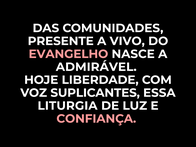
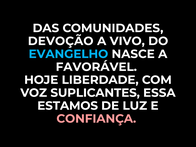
PRESENTE: PRESENTE -> DEVOÇÃO
EVANGELHO colour: pink -> light blue
ADMIRÁVEL: ADMIRÁVEL -> FAVORÁVEL
LITURGIA: LITURGIA -> ESTAMOS
